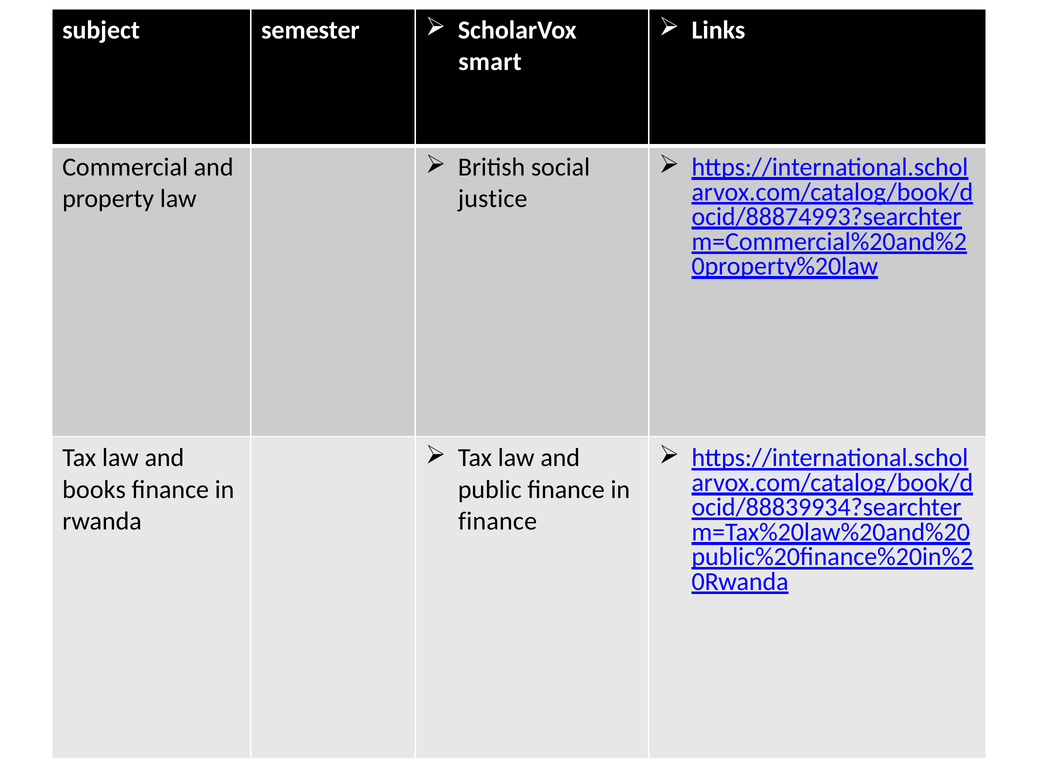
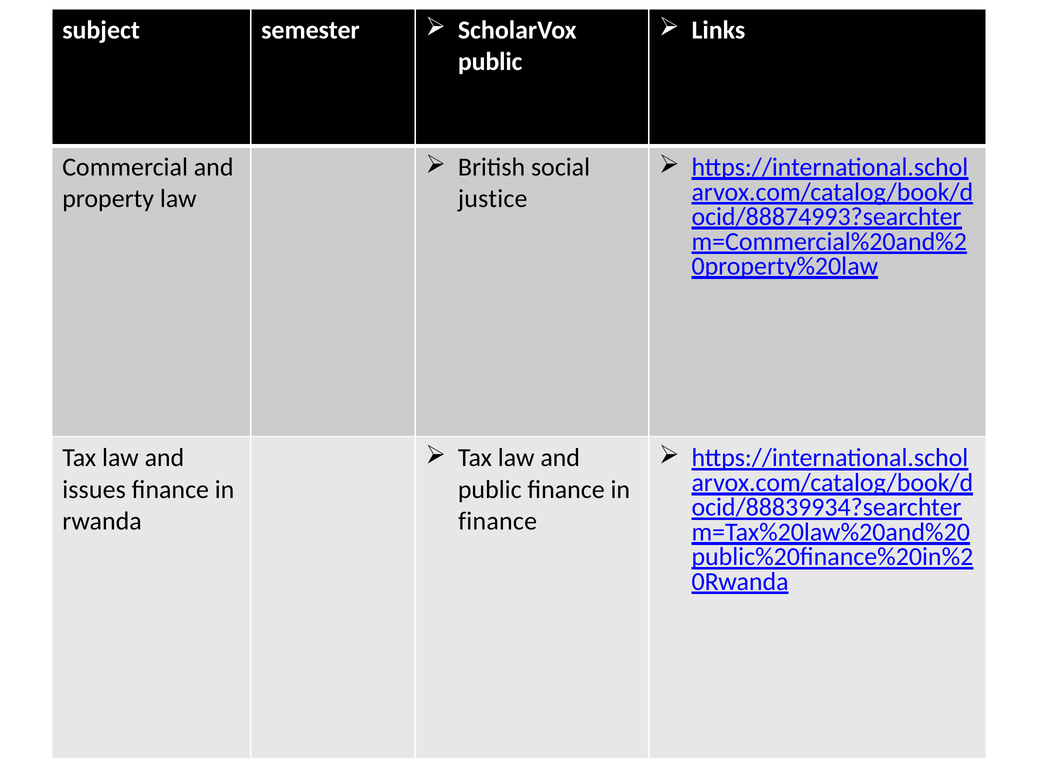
smart at (490, 62): smart -> public
books: books -> issues
